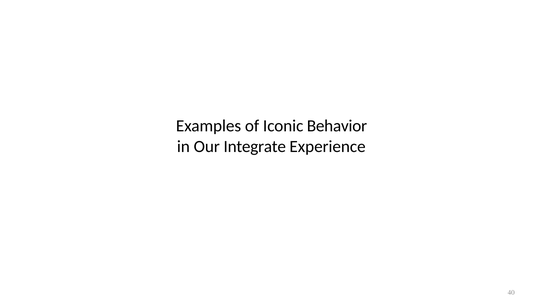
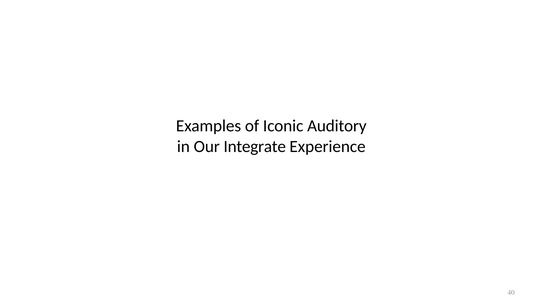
Behavior: Behavior -> Auditory
